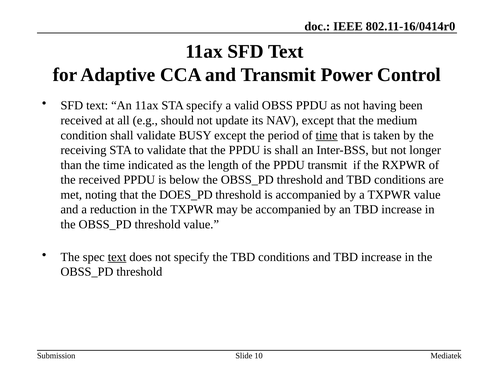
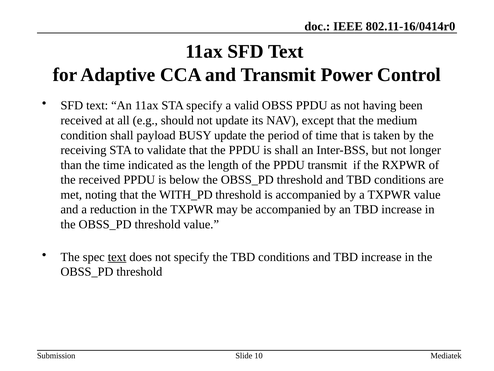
shall validate: validate -> payload
BUSY except: except -> update
time at (327, 135) underline: present -> none
DOES_PD: DOES_PD -> WITH_PD
